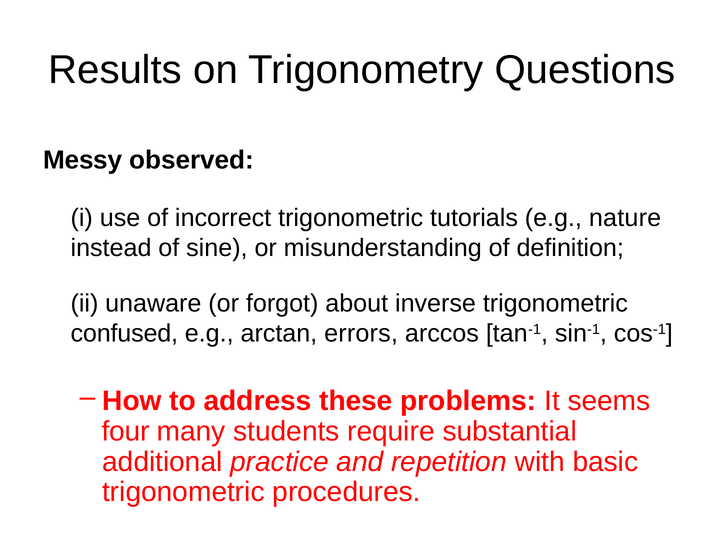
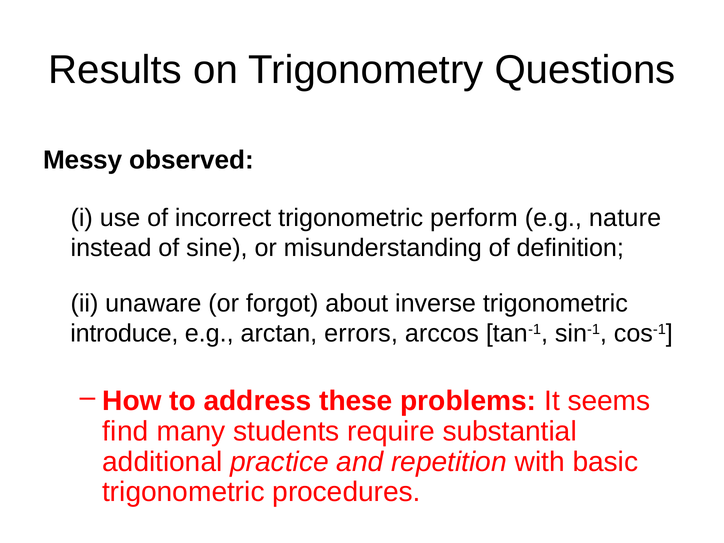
tutorials: tutorials -> perform
confused: confused -> introduce
four: four -> find
